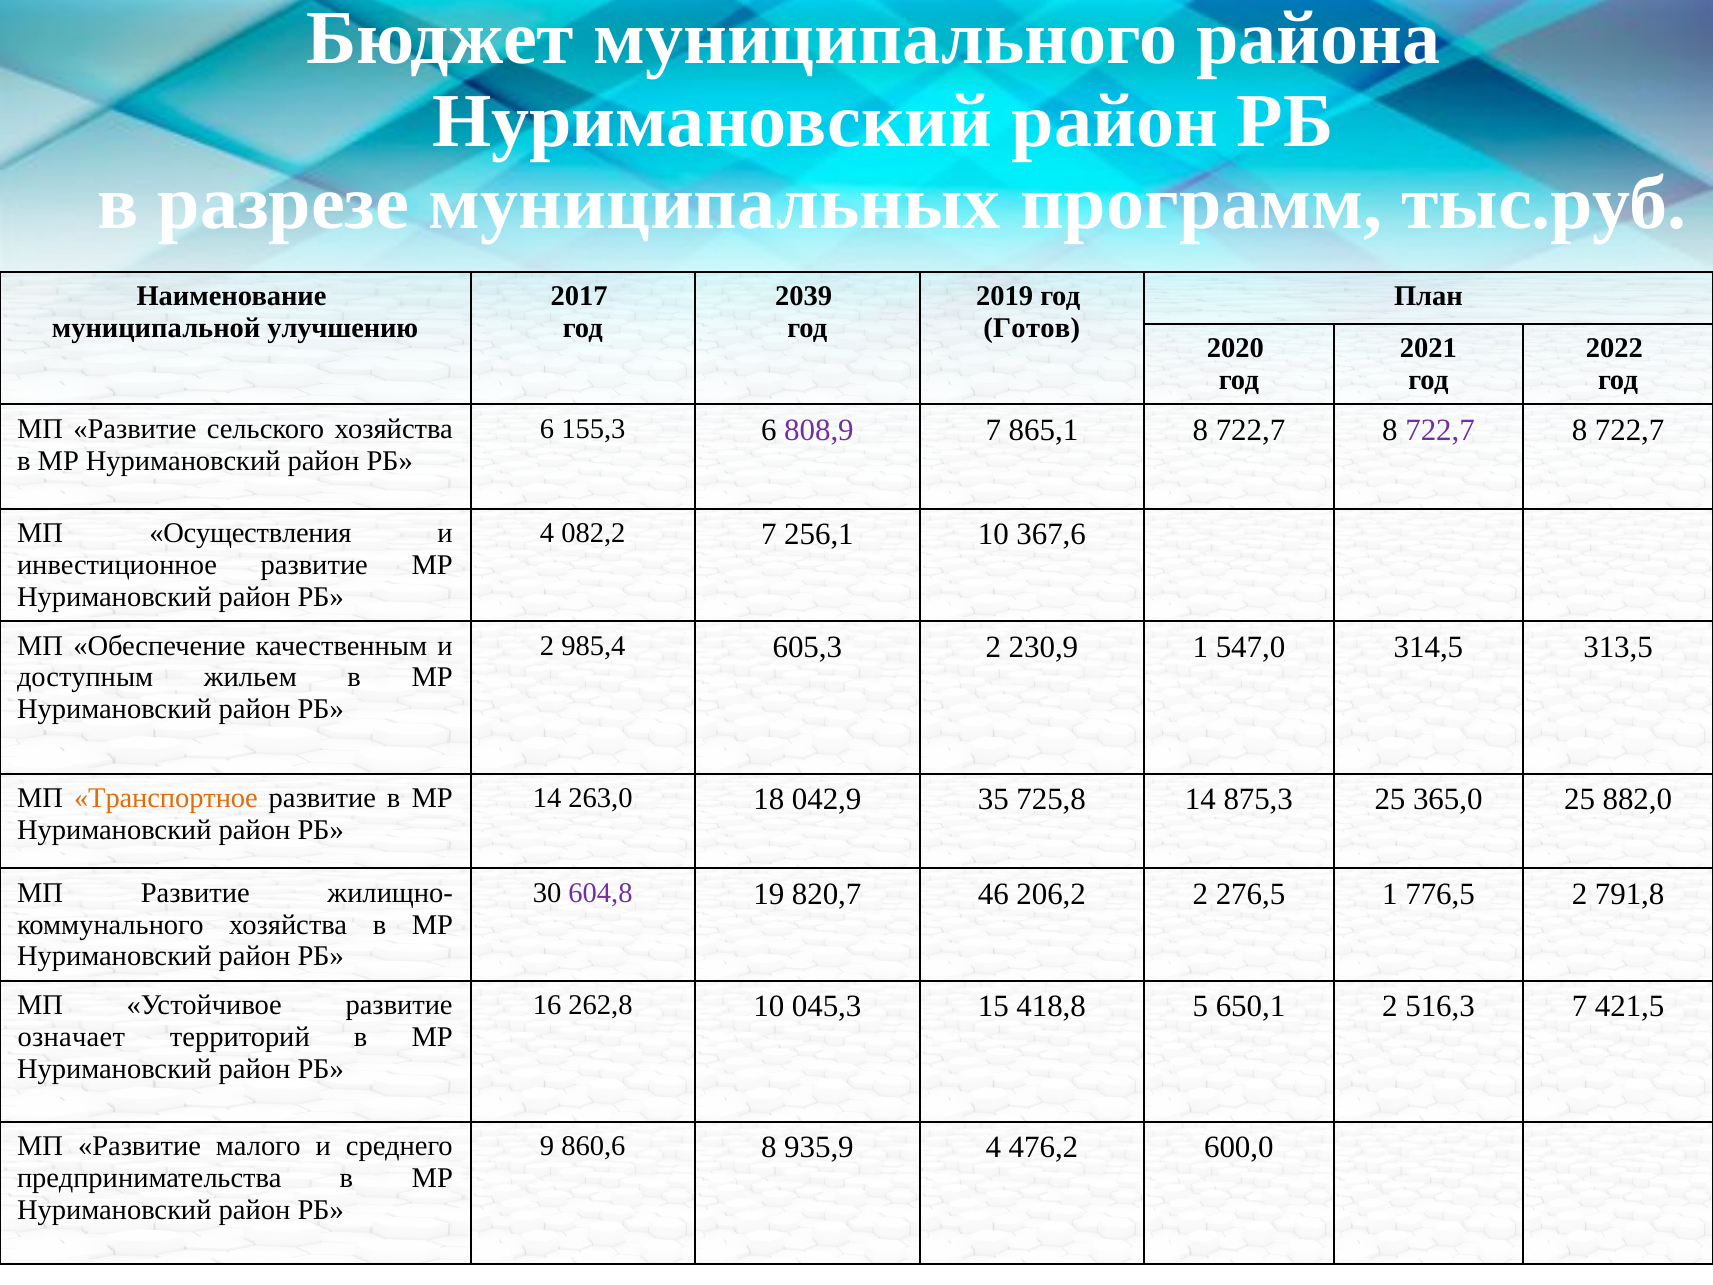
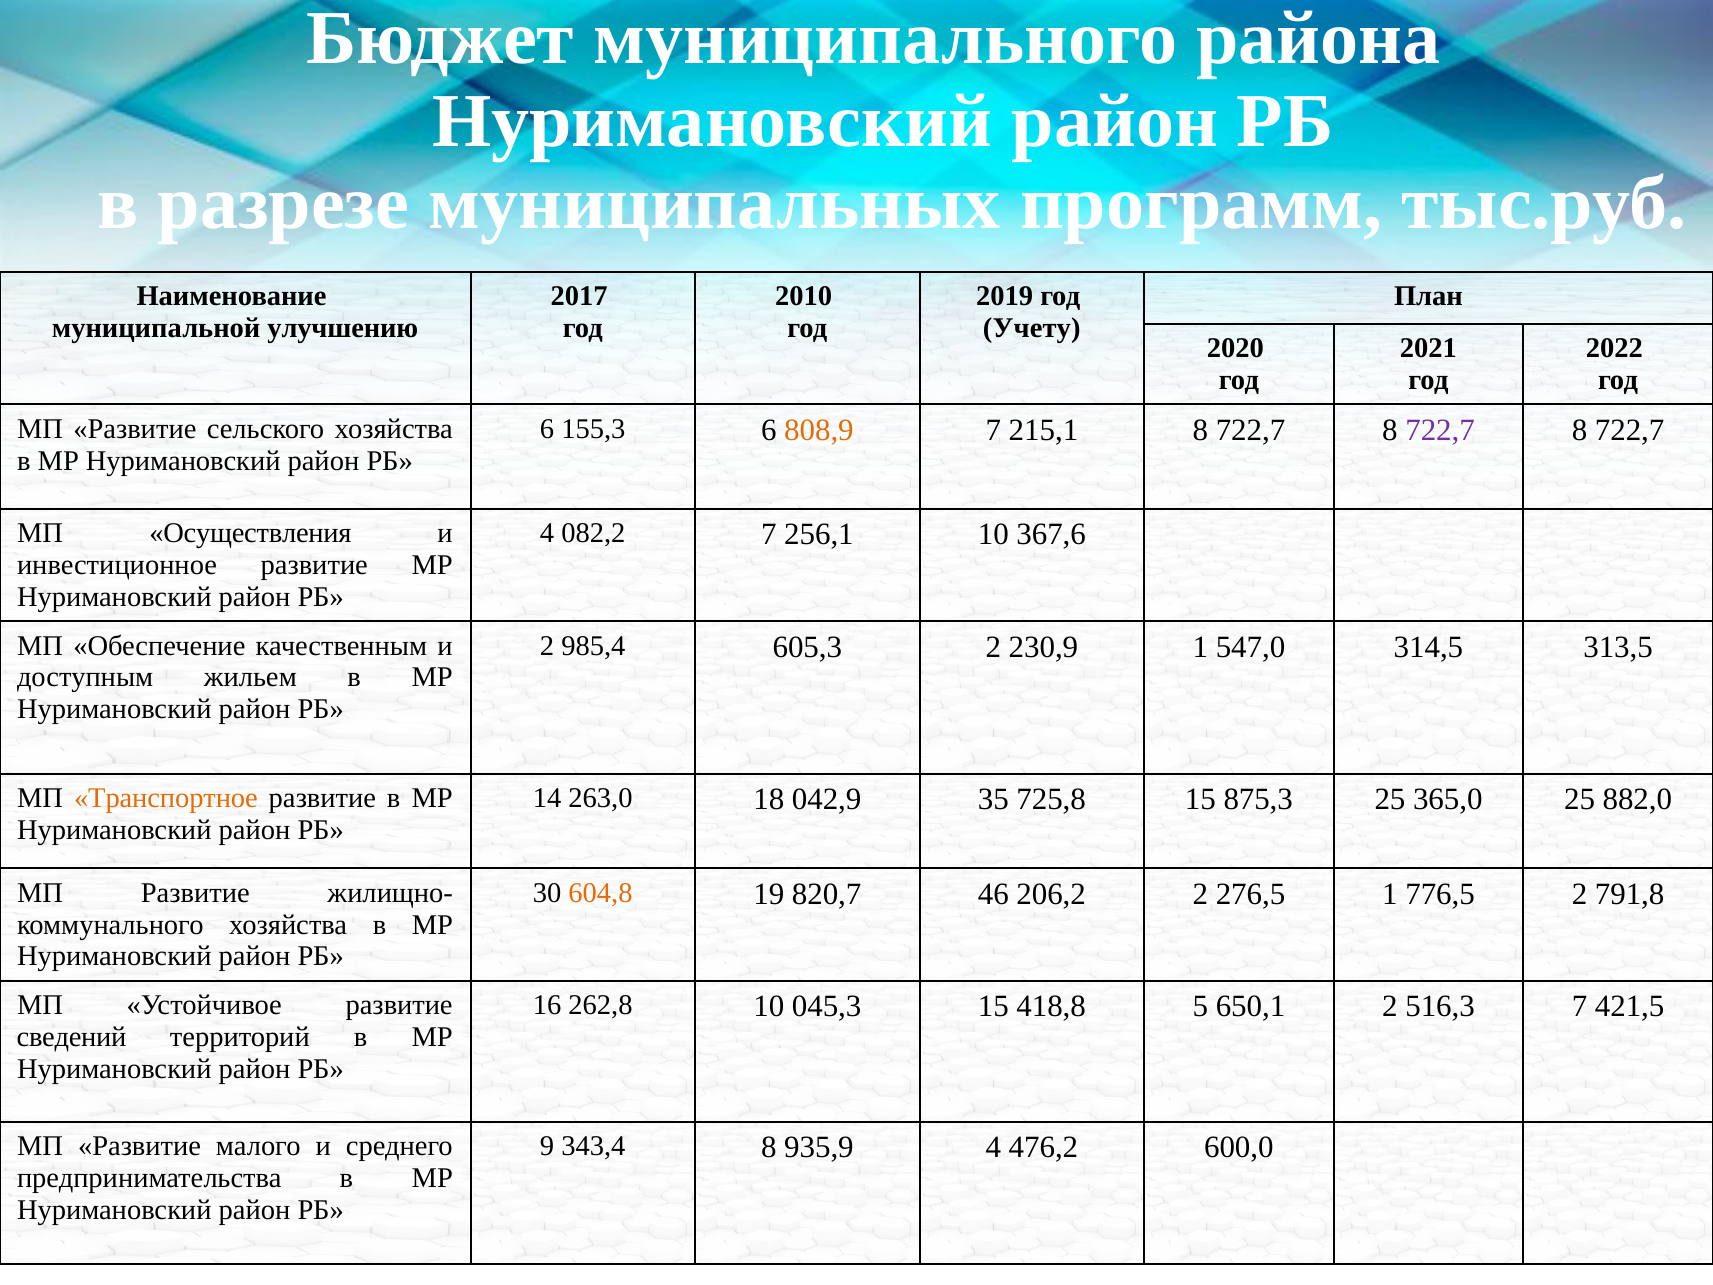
2039: 2039 -> 2010
Готов: Готов -> Учету
808,9 colour: purple -> orange
865,1: 865,1 -> 215,1
725,8 14: 14 -> 15
604,8 colour: purple -> orange
означает: означает -> сведений
860,6: 860,6 -> 343,4
